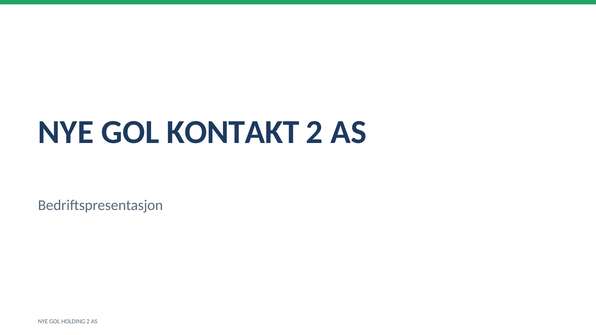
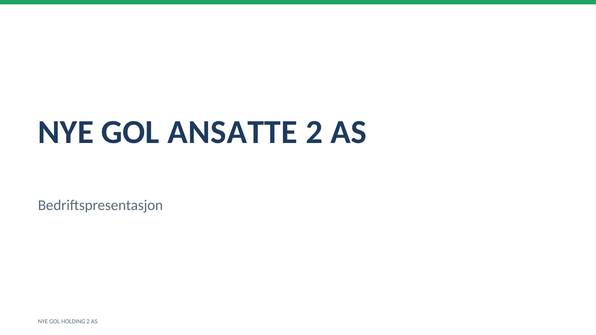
KONTAKT: KONTAKT -> ANSATTE
